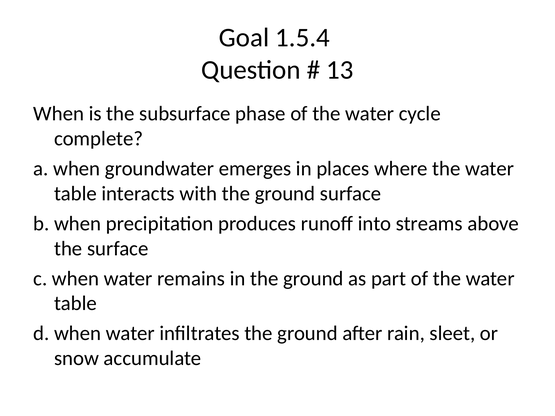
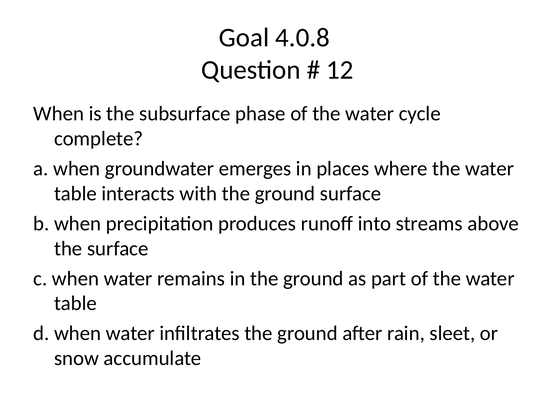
1.5.4: 1.5.4 -> 4.0.8
13: 13 -> 12
